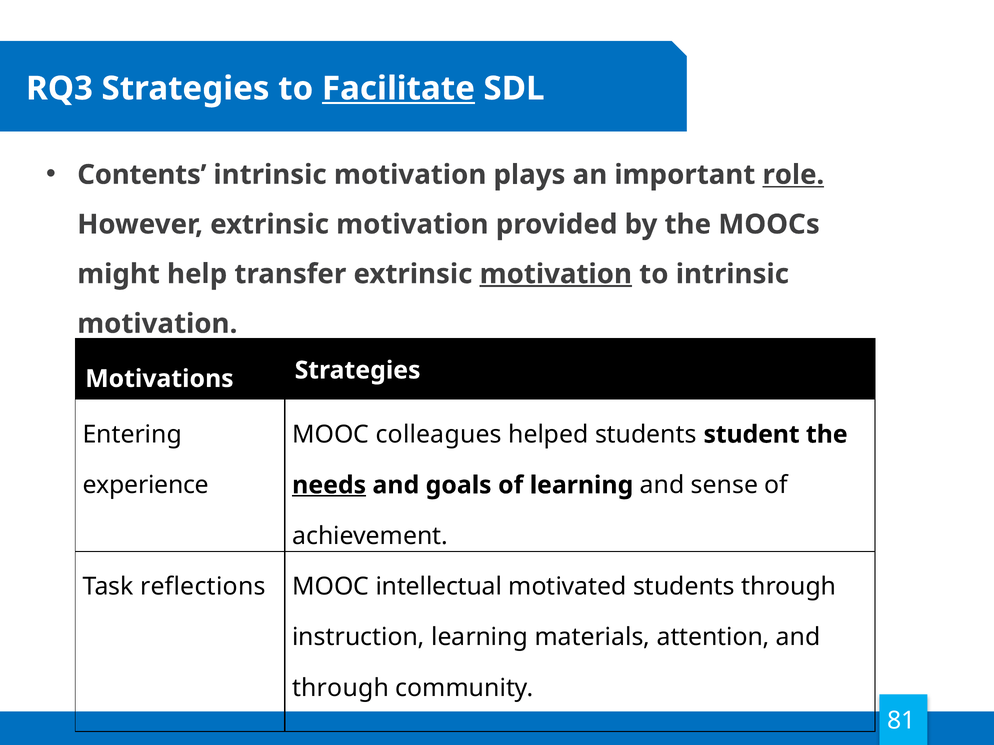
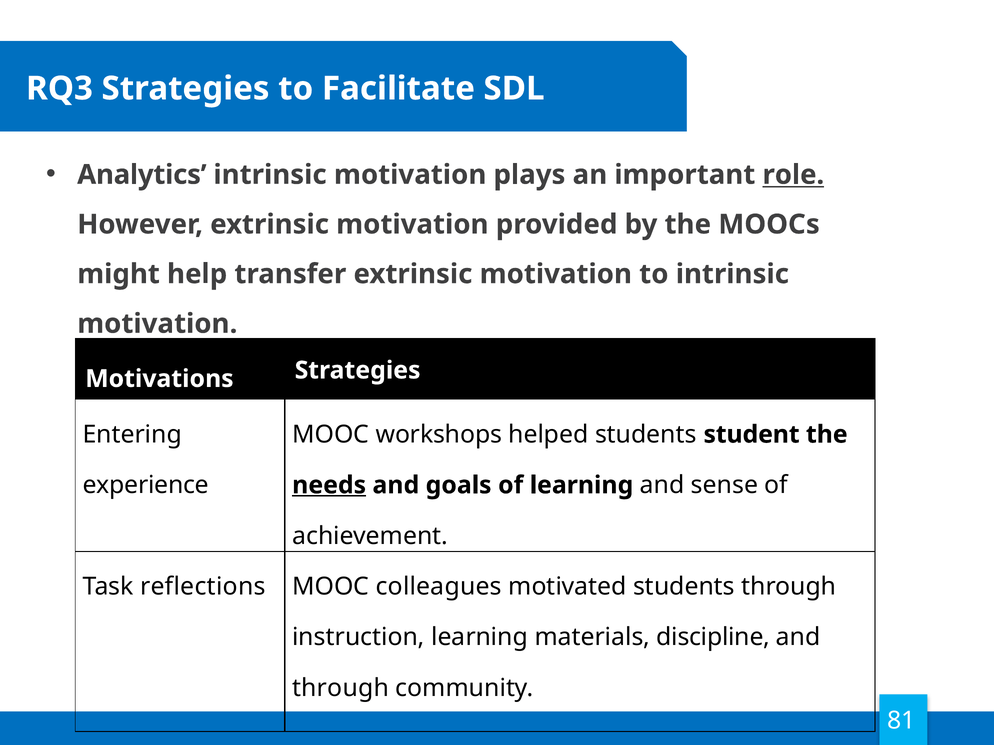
Facilitate underline: present -> none
Contents: Contents -> Analytics
motivation at (556, 274) underline: present -> none
colleagues: colleagues -> workshops
intellectual: intellectual -> colleagues
attention: attention -> discipline
